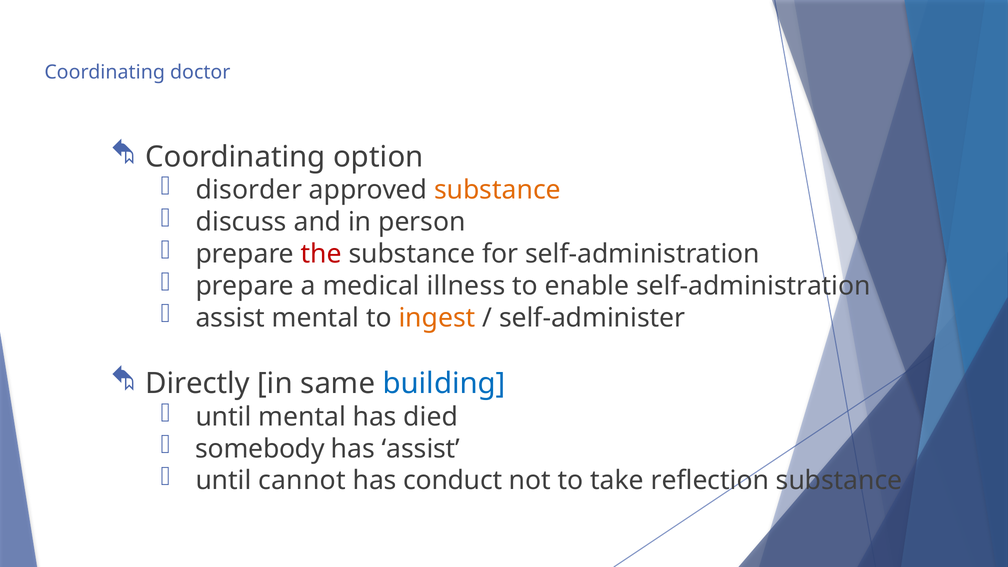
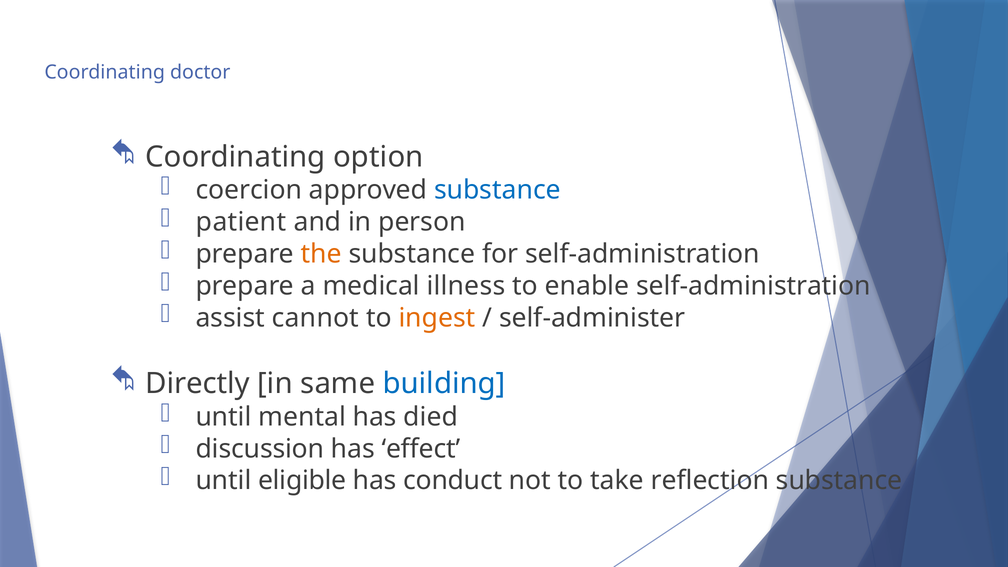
disorder: disorder -> coercion
substance at (497, 190) colour: orange -> blue
discuss: discuss -> patient
the colour: red -> orange
assist mental: mental -> cannot
somebody: somebody -> discussion
has assist: assist -> effect
cannot: cannot -> eligible
